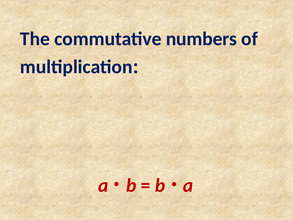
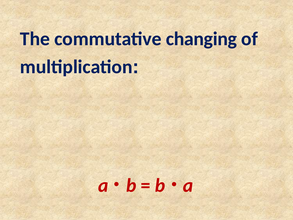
numbers: numbers -> changing
